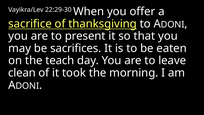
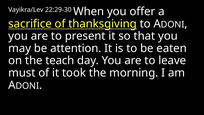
sacrifices: sacrifices -> attention
clean: clean -> must
